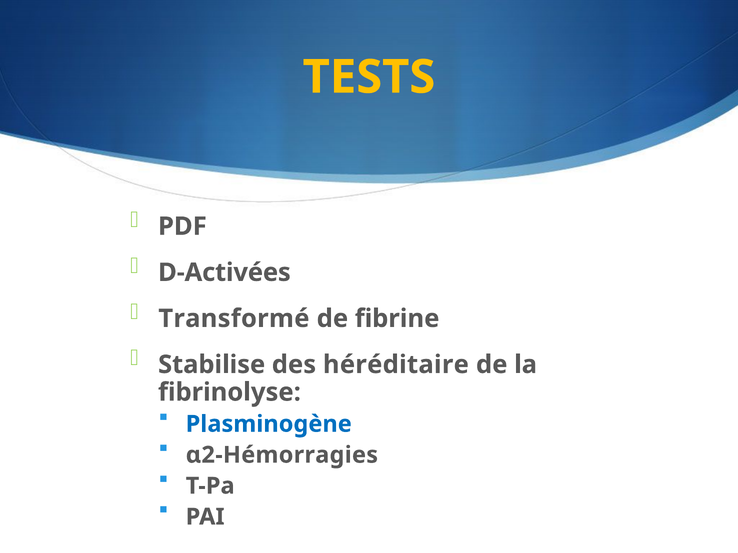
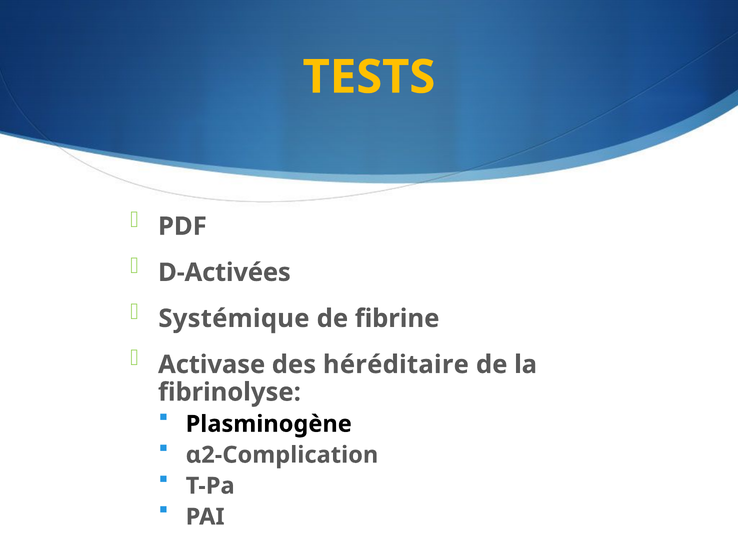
Transformé: Transformé -> Systémique
Stabilise: Stabilise -> Activase
Plasminogène colour: blue -> black
α2-Hémorragies: α2-Hémorragies -> α2-Complication
